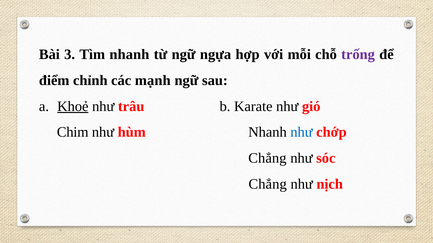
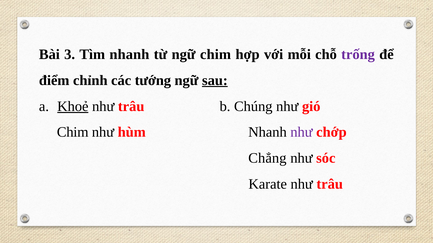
ngữ ngựa: ngựa -> chim
mạnh: mạnh -> tướng
sau underline: none -> present
Karate: Karate -> Chúng
như at (301, 132) colour: blue -> purple
Chẳng at (268, 184): Chẳng -> Karate
nịch at (330, 184): nịch -> trâu
